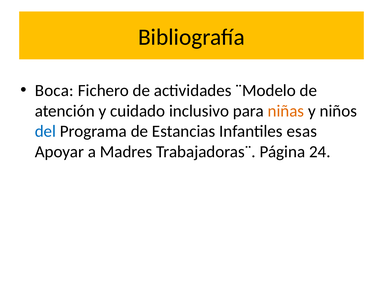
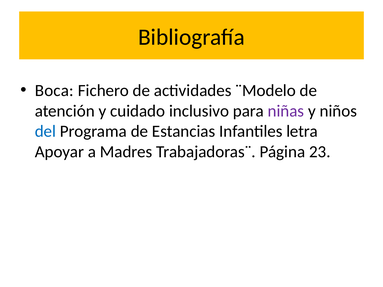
niñas colour: orange -> purple
esas: esas -> letra
24: 24 -> 23
